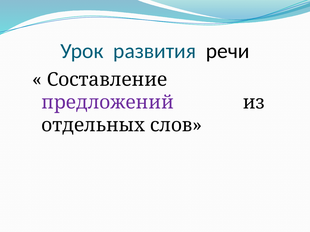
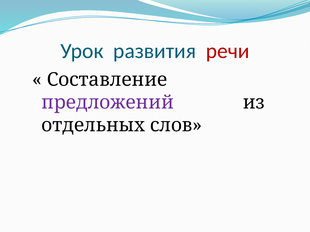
речи colour: black -> red
